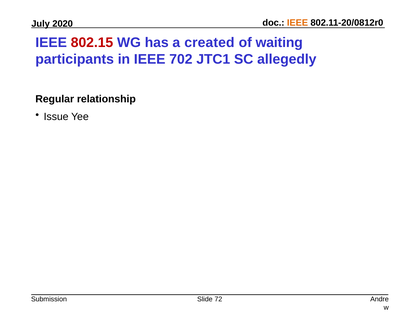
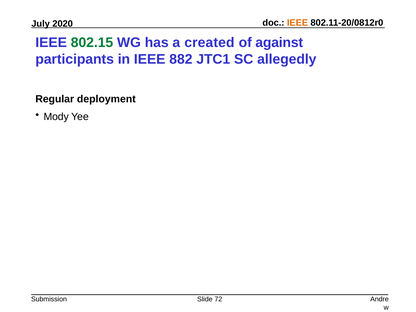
802.15 colour: red -> green
waiting: waiting -> against
702: 702 -> 882
relationship: relationship -> deployment
Issue: Issue -> Mody
